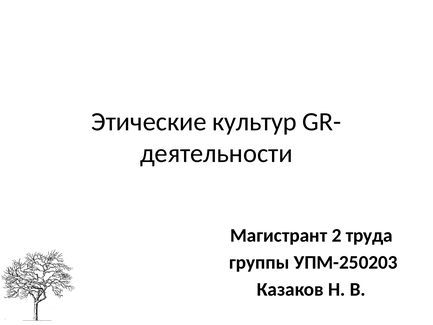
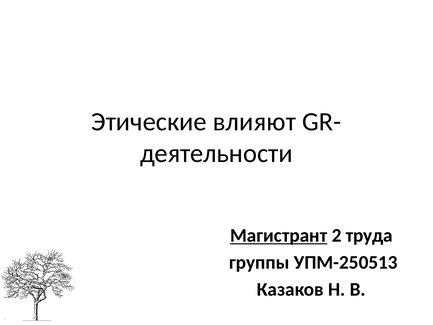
культур: культур -> влияют
Магистрант underline: none -> present
УПМ-250203: УПМ-250203 -> УПМ-250513
